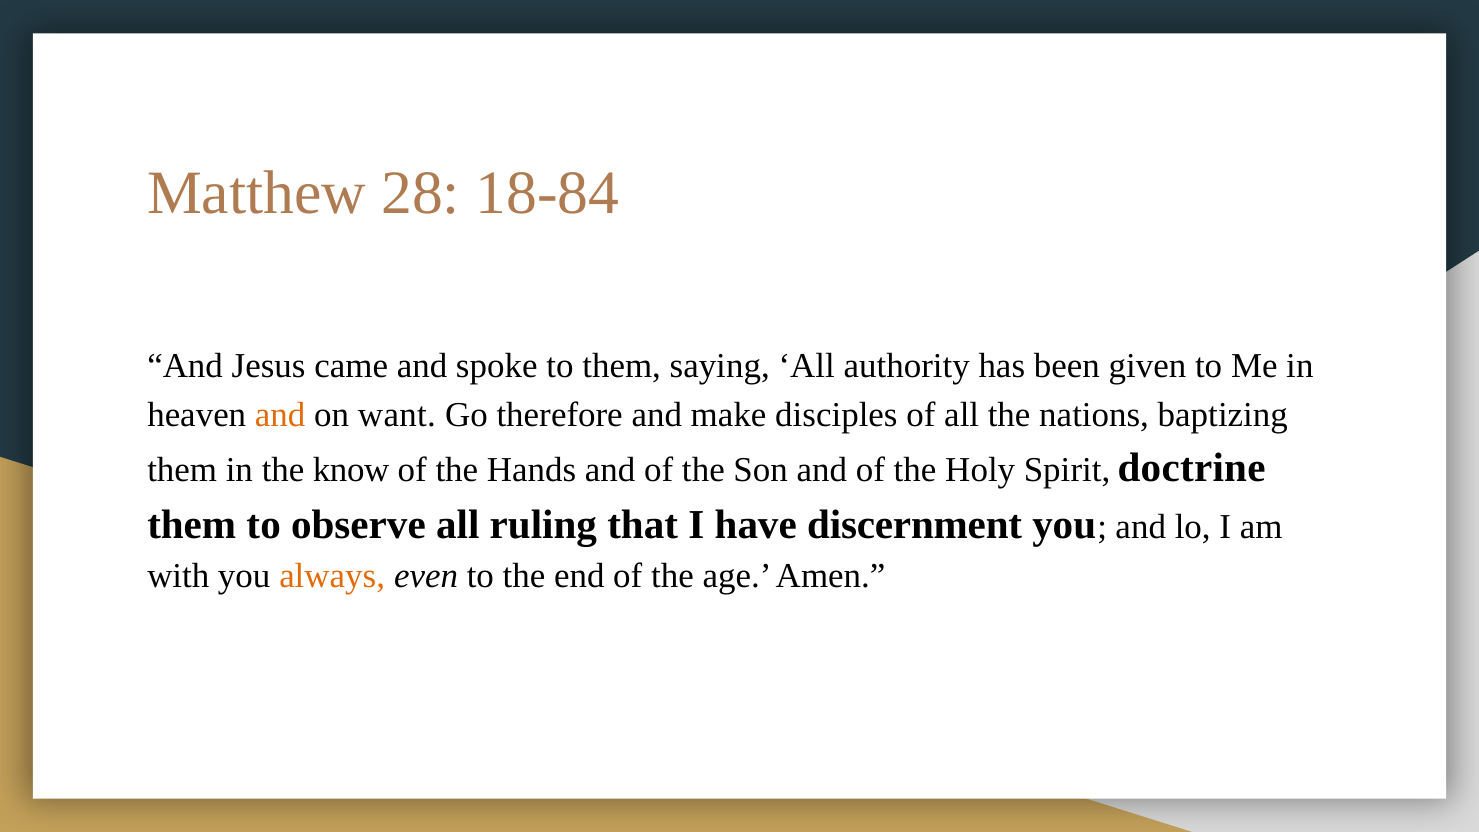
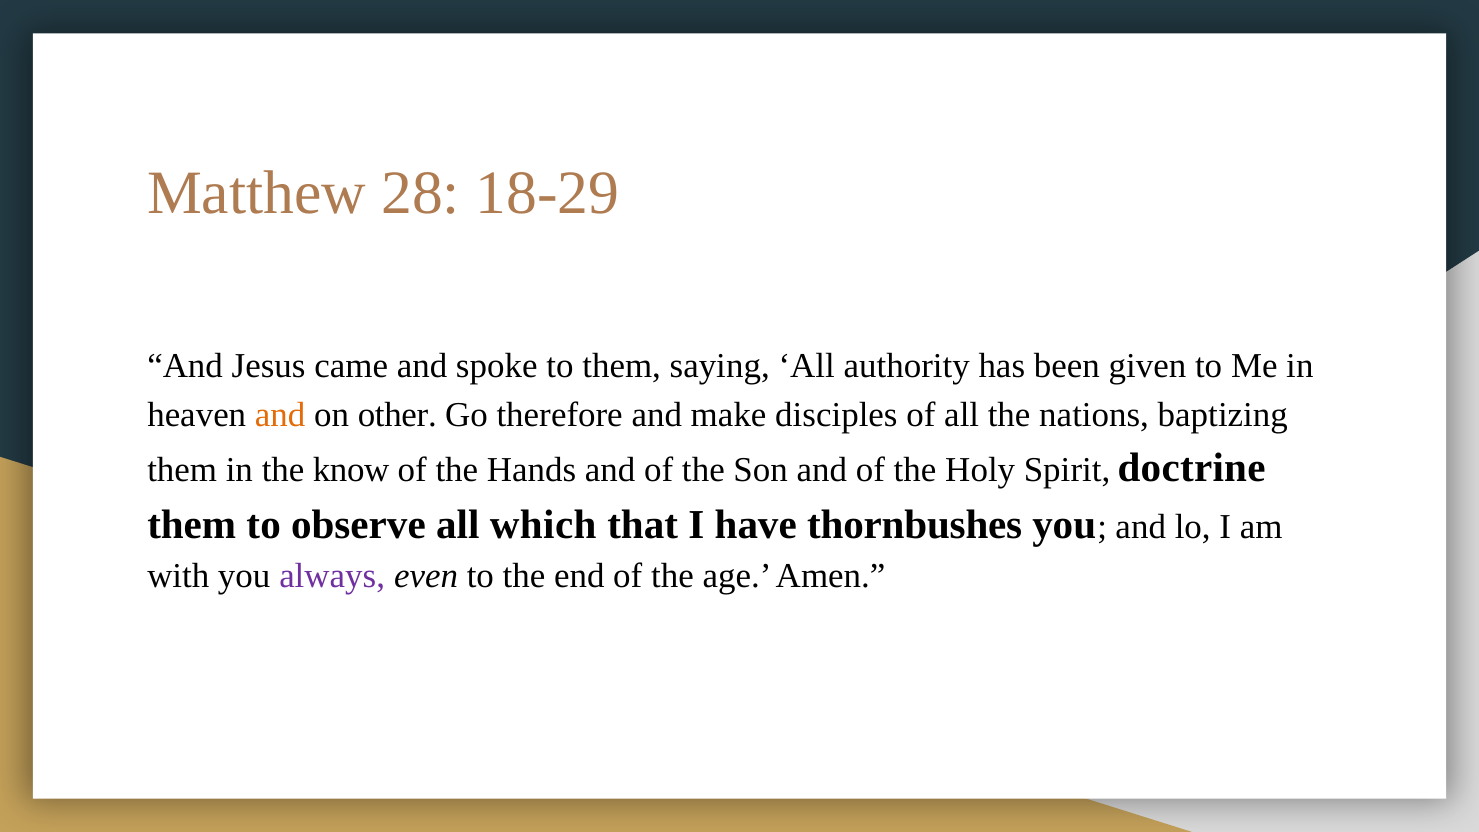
18-84: 18-84 -> 18-29
want: want -> other
ruling: ruling -> which
discernment: discernment -> thornbushes
always colour: orange -> purple
